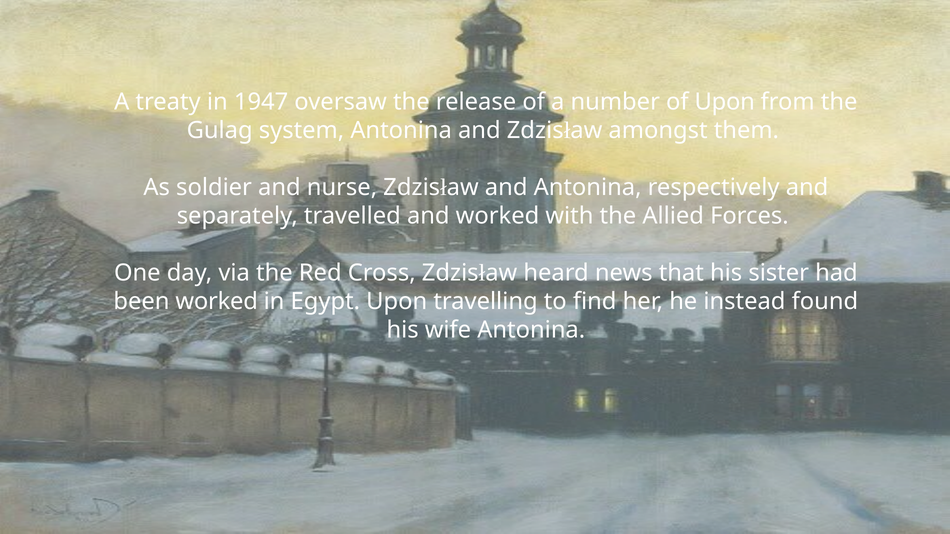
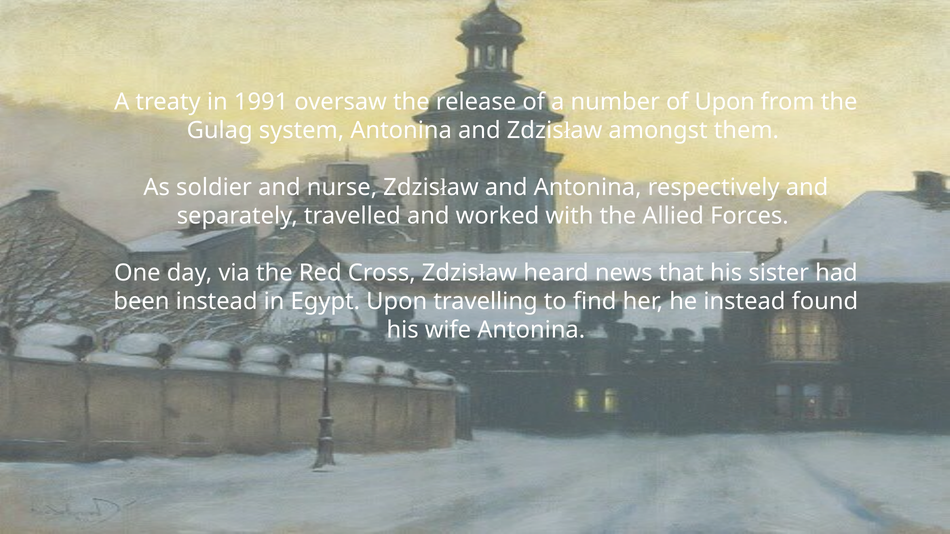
1947: 1947 -> 1991
been worked: worked -> instead
